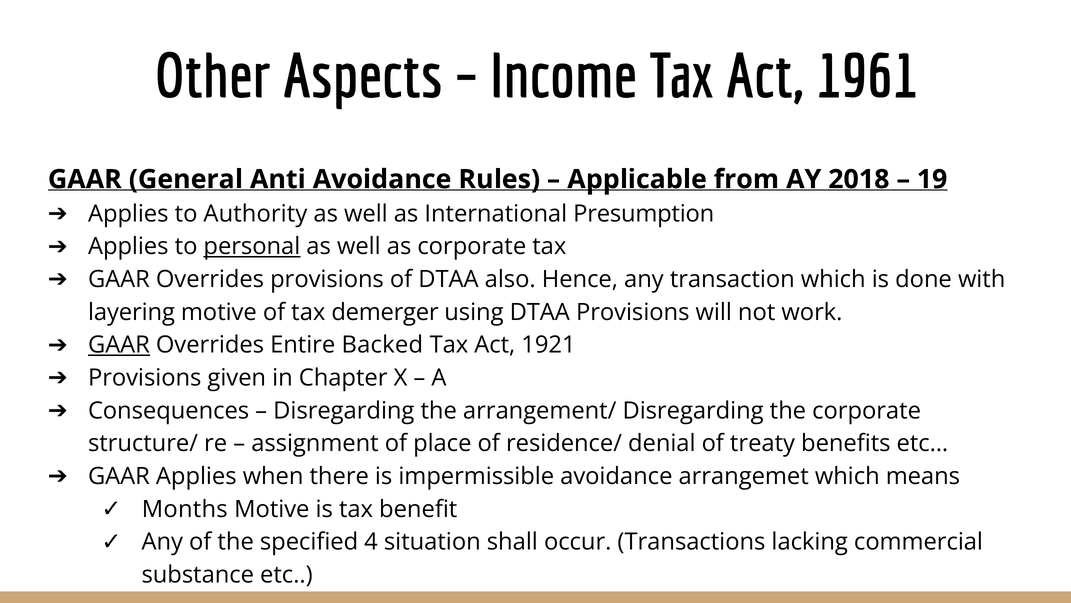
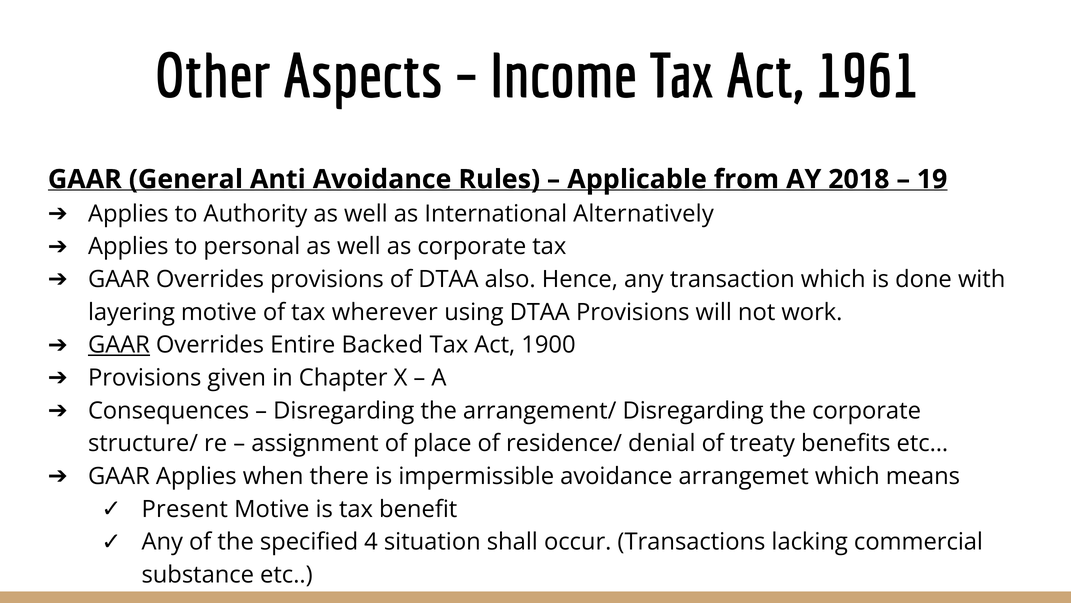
Presumption: Presumption -> Alternatively
personal underline: present -> none
demerger: demerger -> wherever
1921: 1921 -> 1900
Months: Months -> Present
